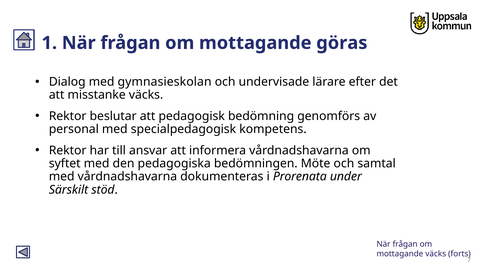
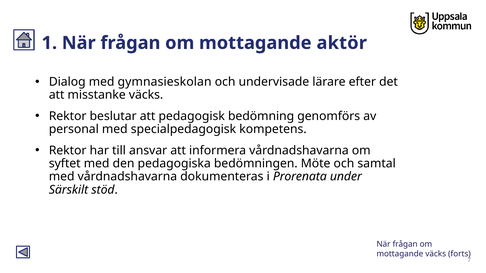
göras: göras -> aktör
